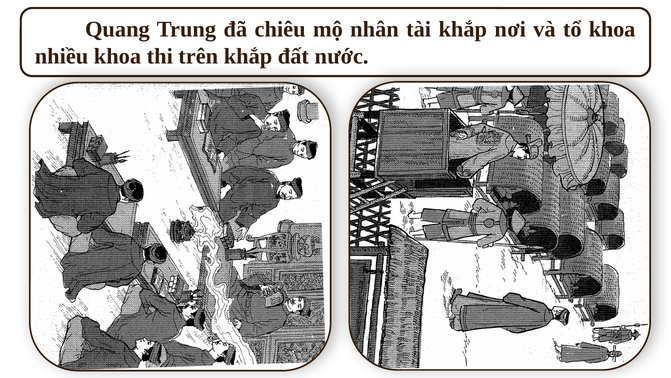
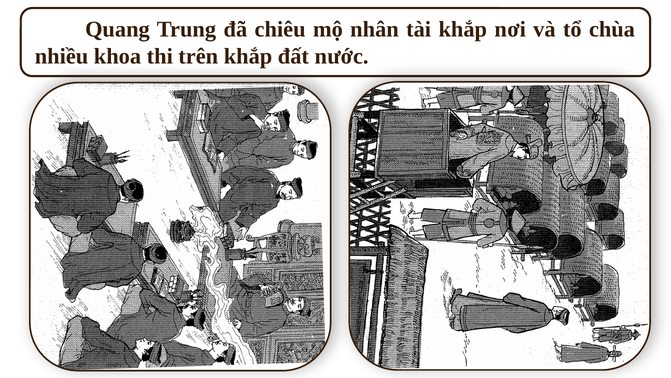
tổ khoa: khoa -> chùa
